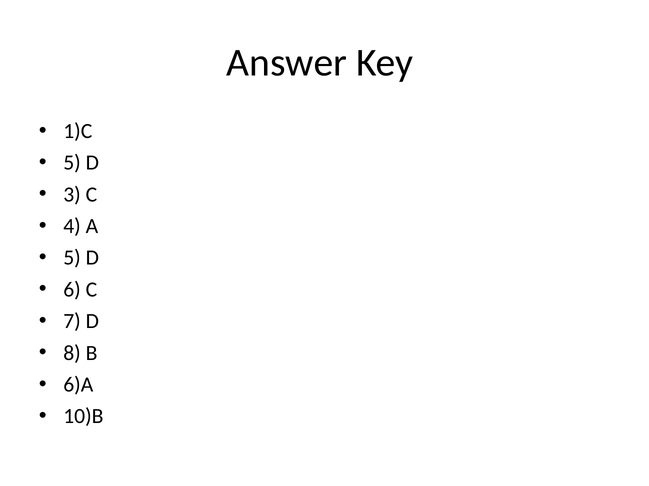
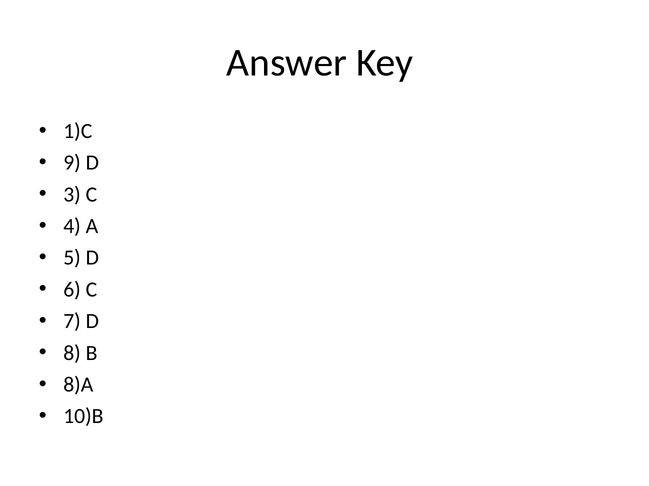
5 at (72, 163): 5 -> 9
6)A: 6)A -> 8)A
